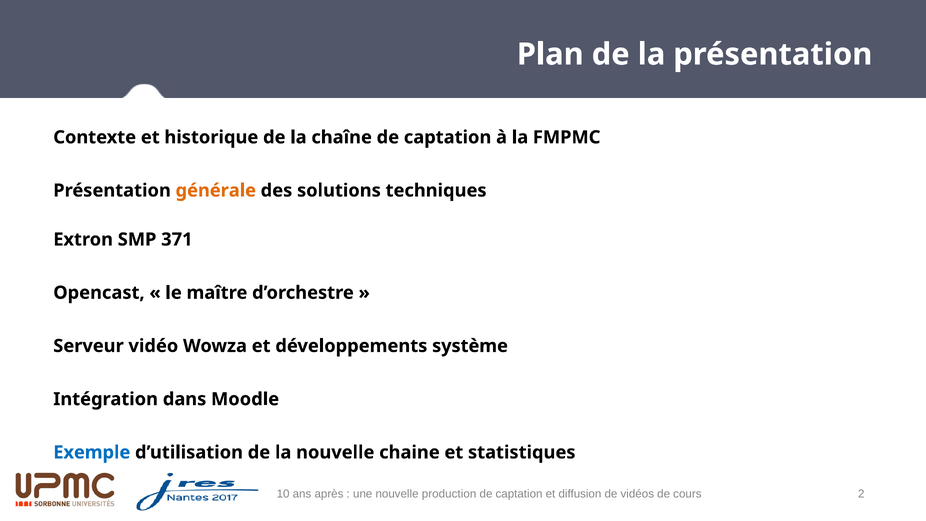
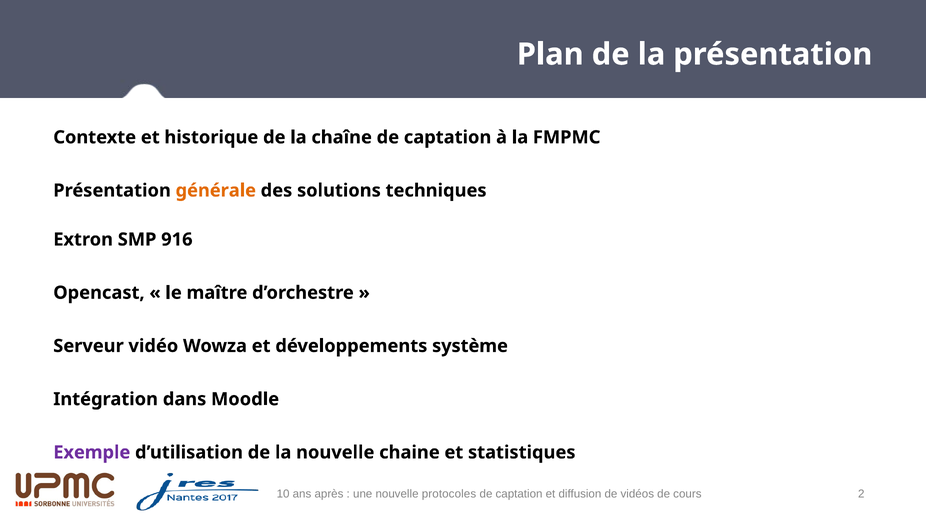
371: 371 -> 916
Exemple colour: blue -> purple
production: production -> protocoles
